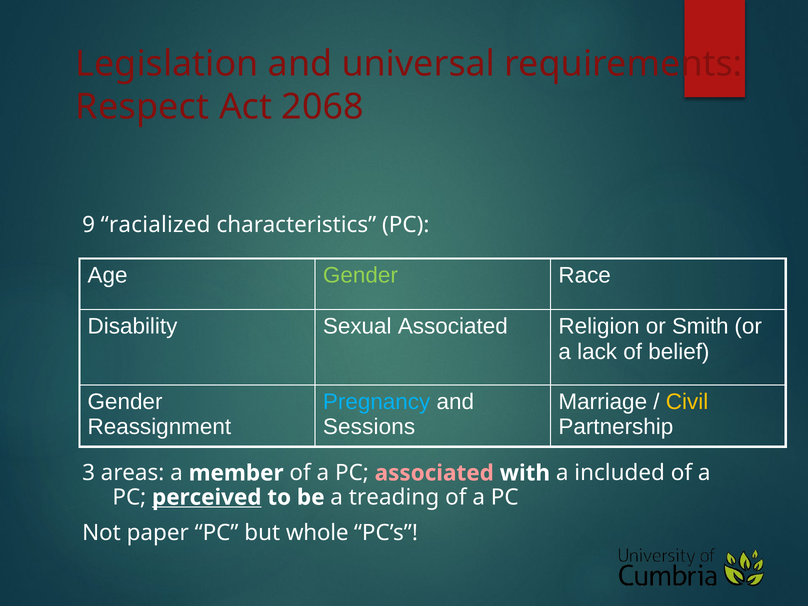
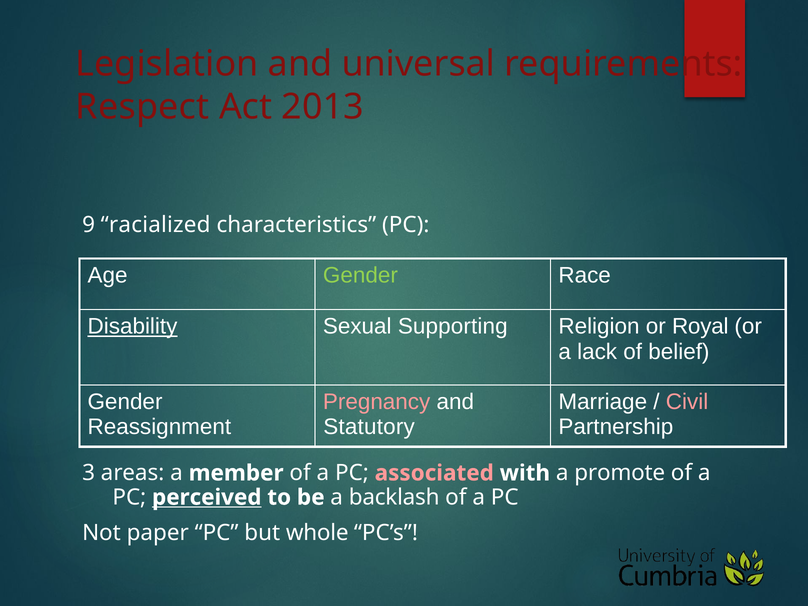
2068: 2068 -> 2013
Disability underline: none -> present
Sexual Associated: Associated -> Supporting
Smith: Smith -> Royal
Pregnancy colour: light blue -> pink
Civil colour: yellow -> pink
Sessions: Sessions -> Statutory
included: included -> promote
treading: treading -> backlash
